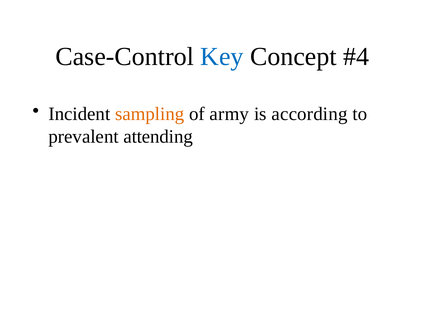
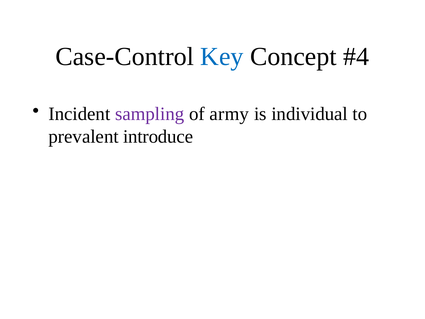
sampling colour: orange -> purple
according: according -> individual
attending: attending -> introduce
